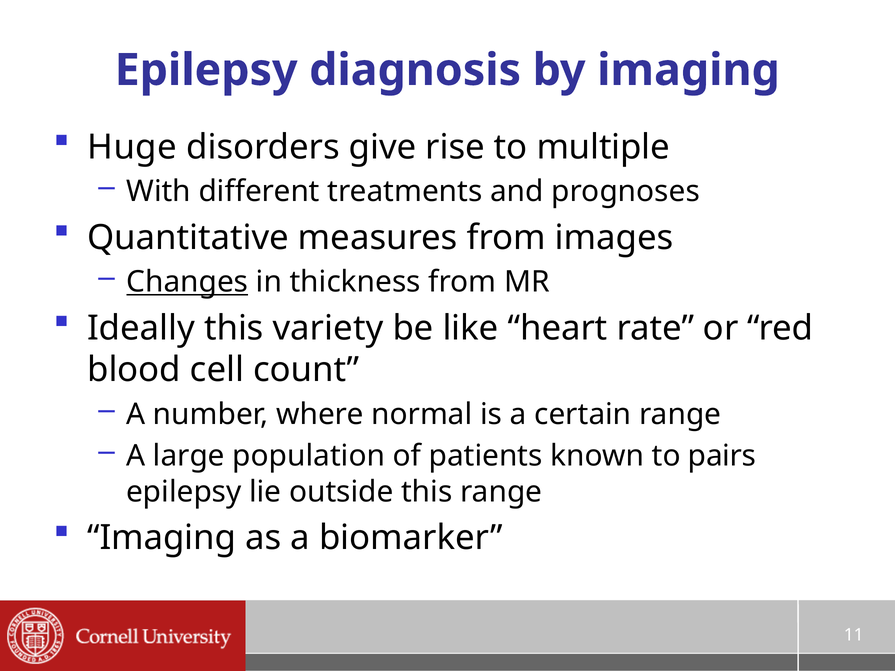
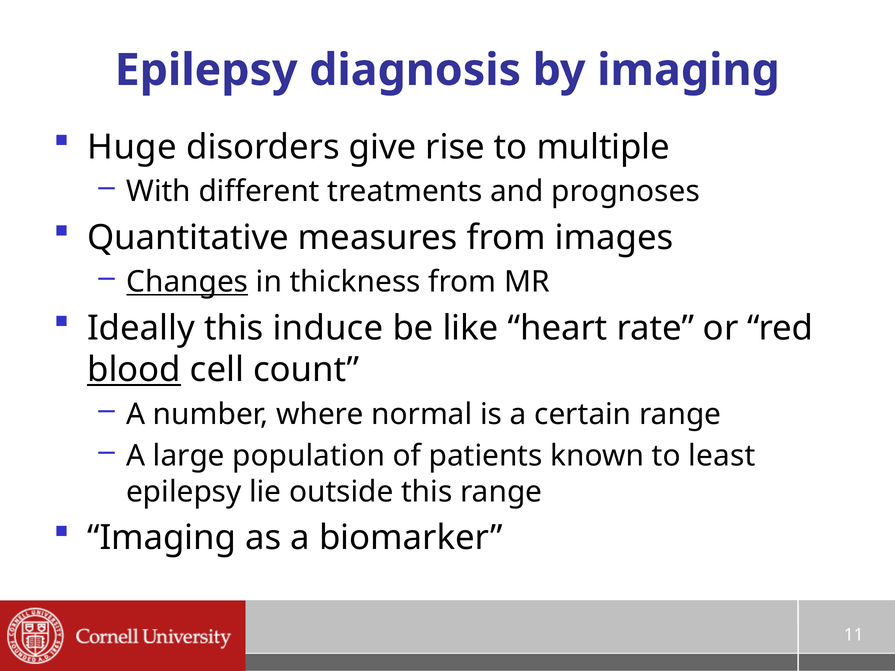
variety: variety -> induce
blood underline: none -> present
pairs: pairs -> least
